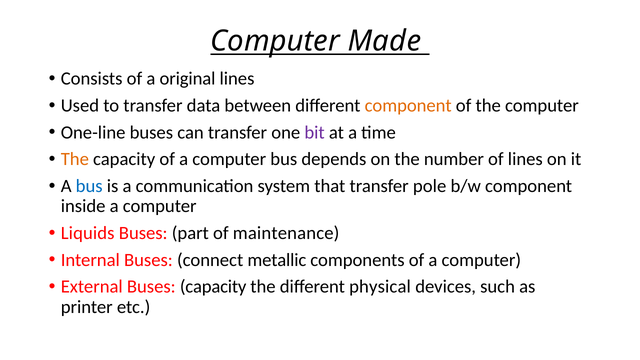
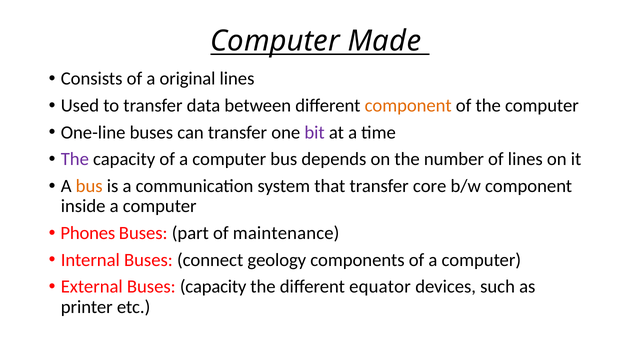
The at (75, 159) colour: orange -> purple
bus at (89, 186) colour: blue -> orange
pole: pole -> core
Liquids: Liquids -> Phones
metallic: metallic -> geology
physical: physical -> equator
